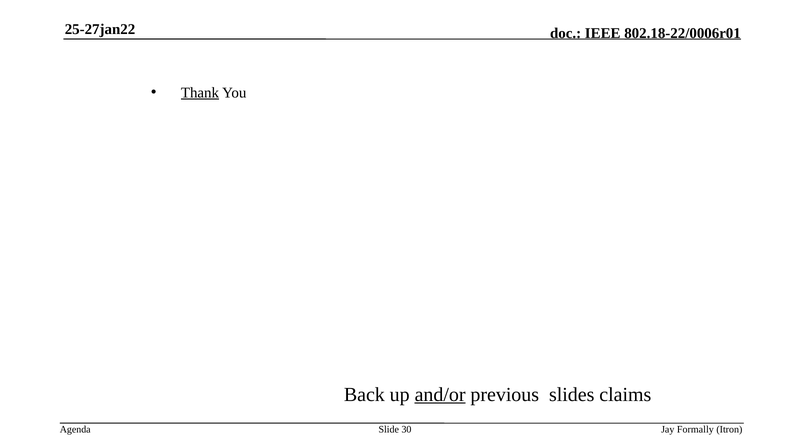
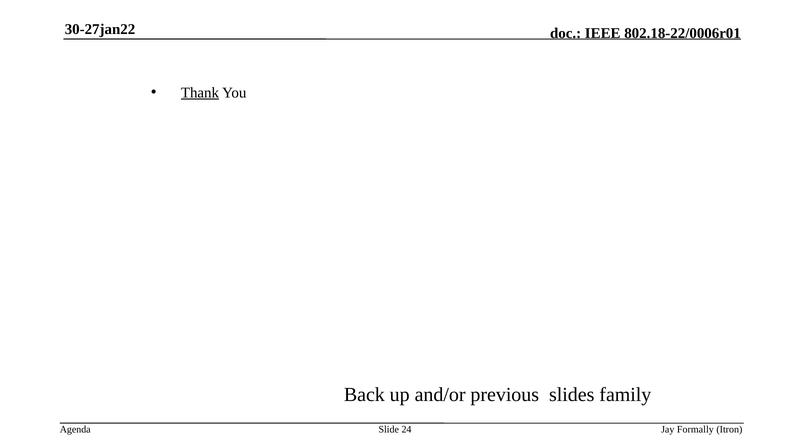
25-27jan22: 25-27jan22 -> 30-27jan22
and/or underline: present -> none
claims: claims -> family
30: 30 -> 24
